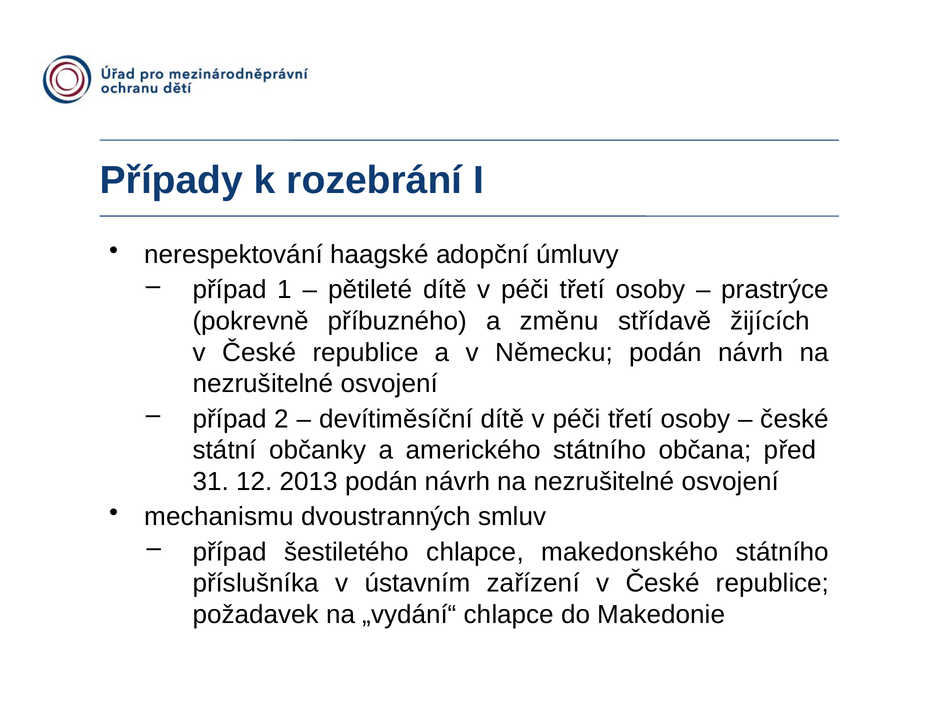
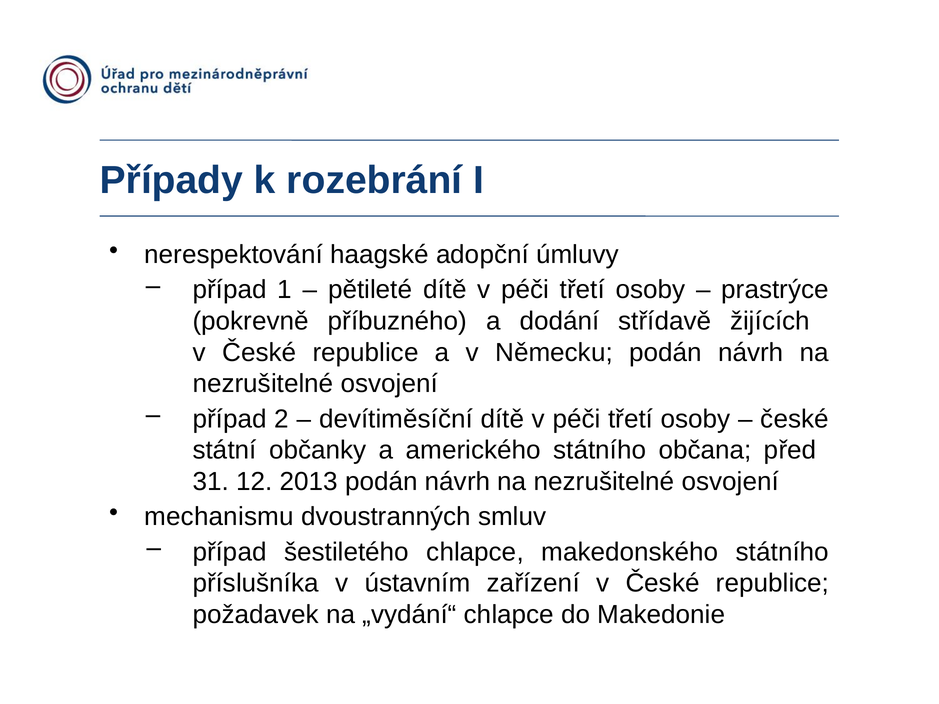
změnu: změnu -> dodání
